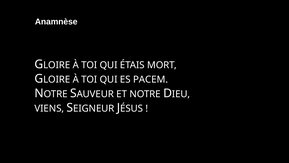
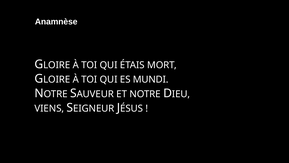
PACEM: PACEM -> MUNDI
